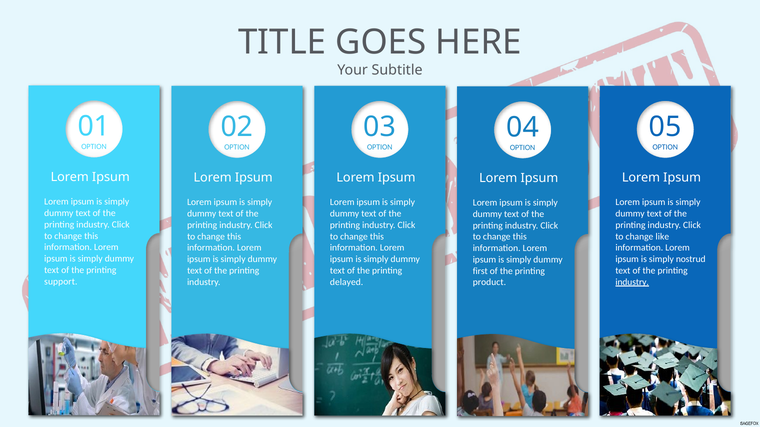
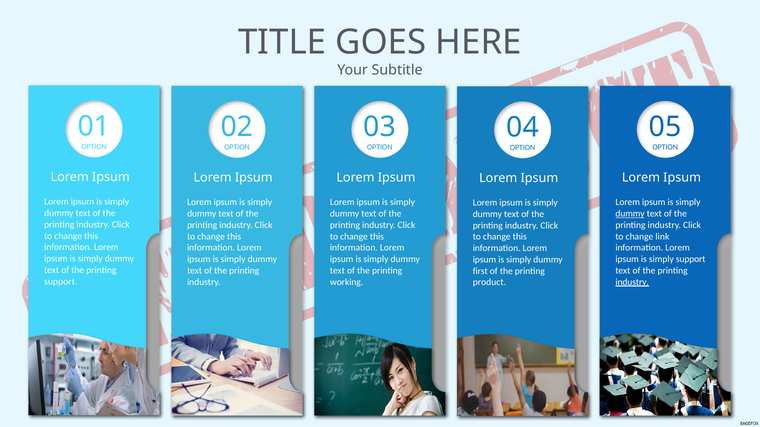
dummy at (630, 214) underline: none -> present
like: like -> link
simply nostrud: nostrud -> support
delayed: delayed -> working
